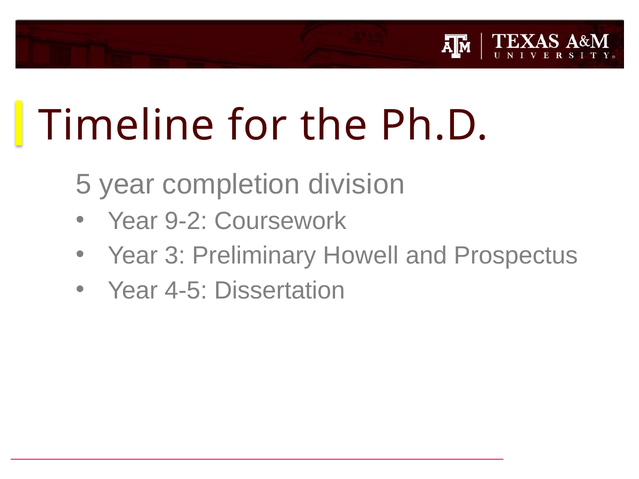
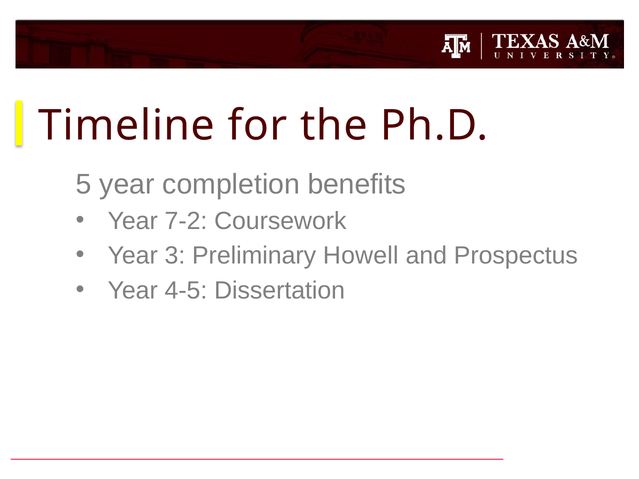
division: division -> benefits
9-2: 9-2 -> 7-2
